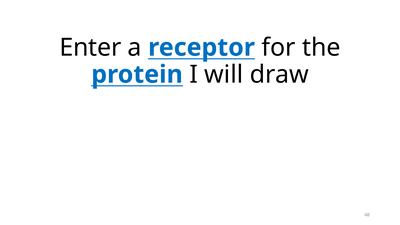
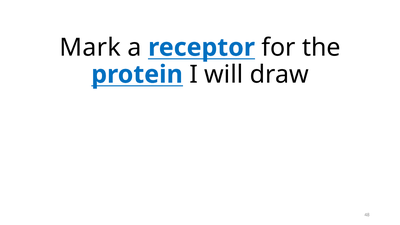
Enter: Enter -> Mark
